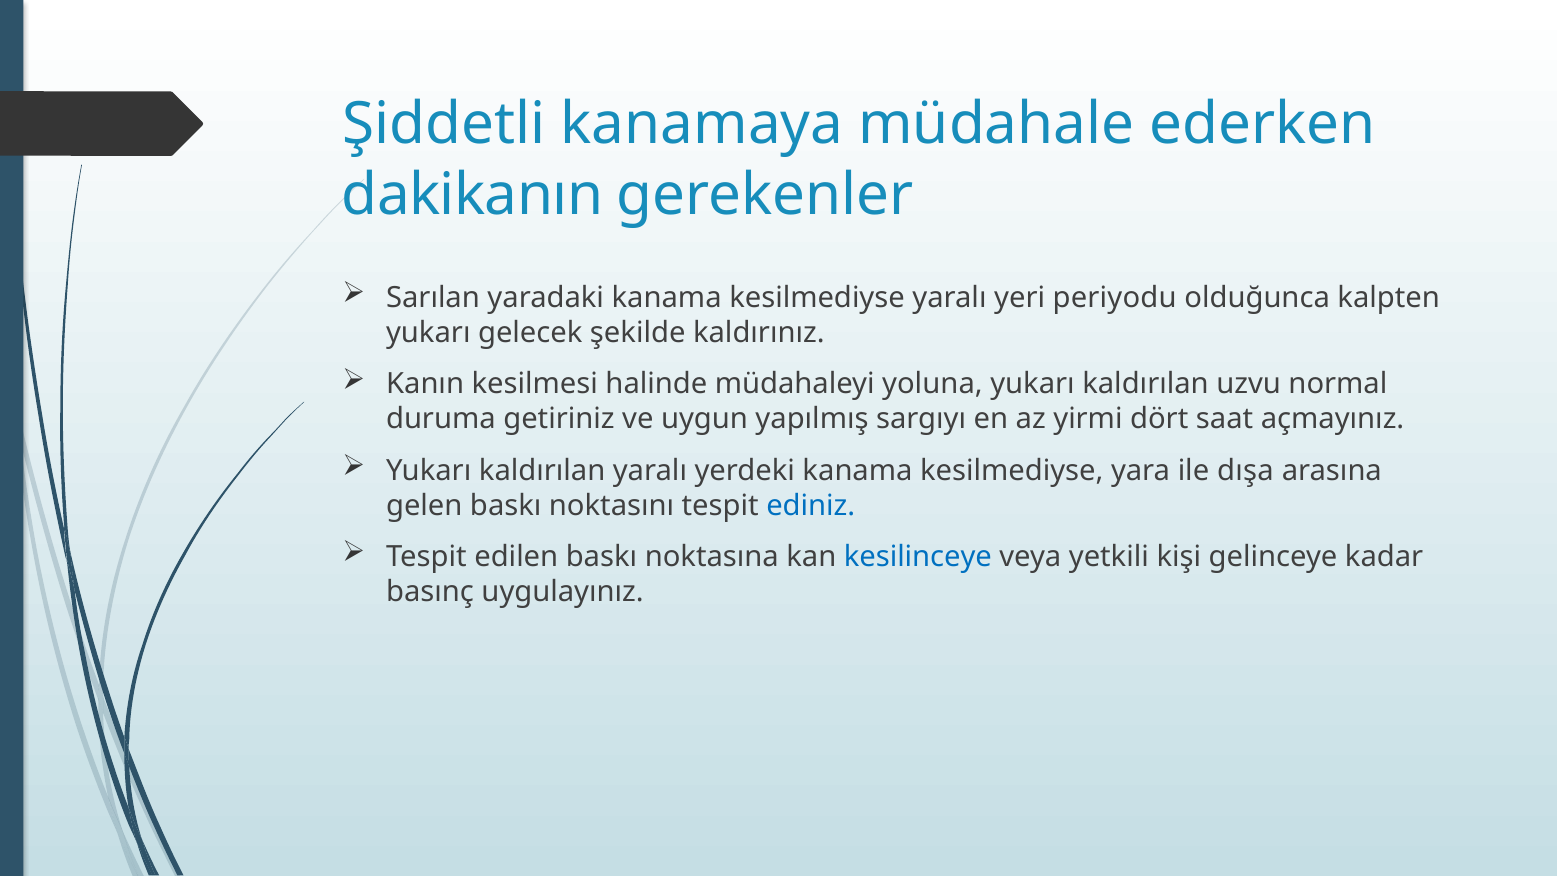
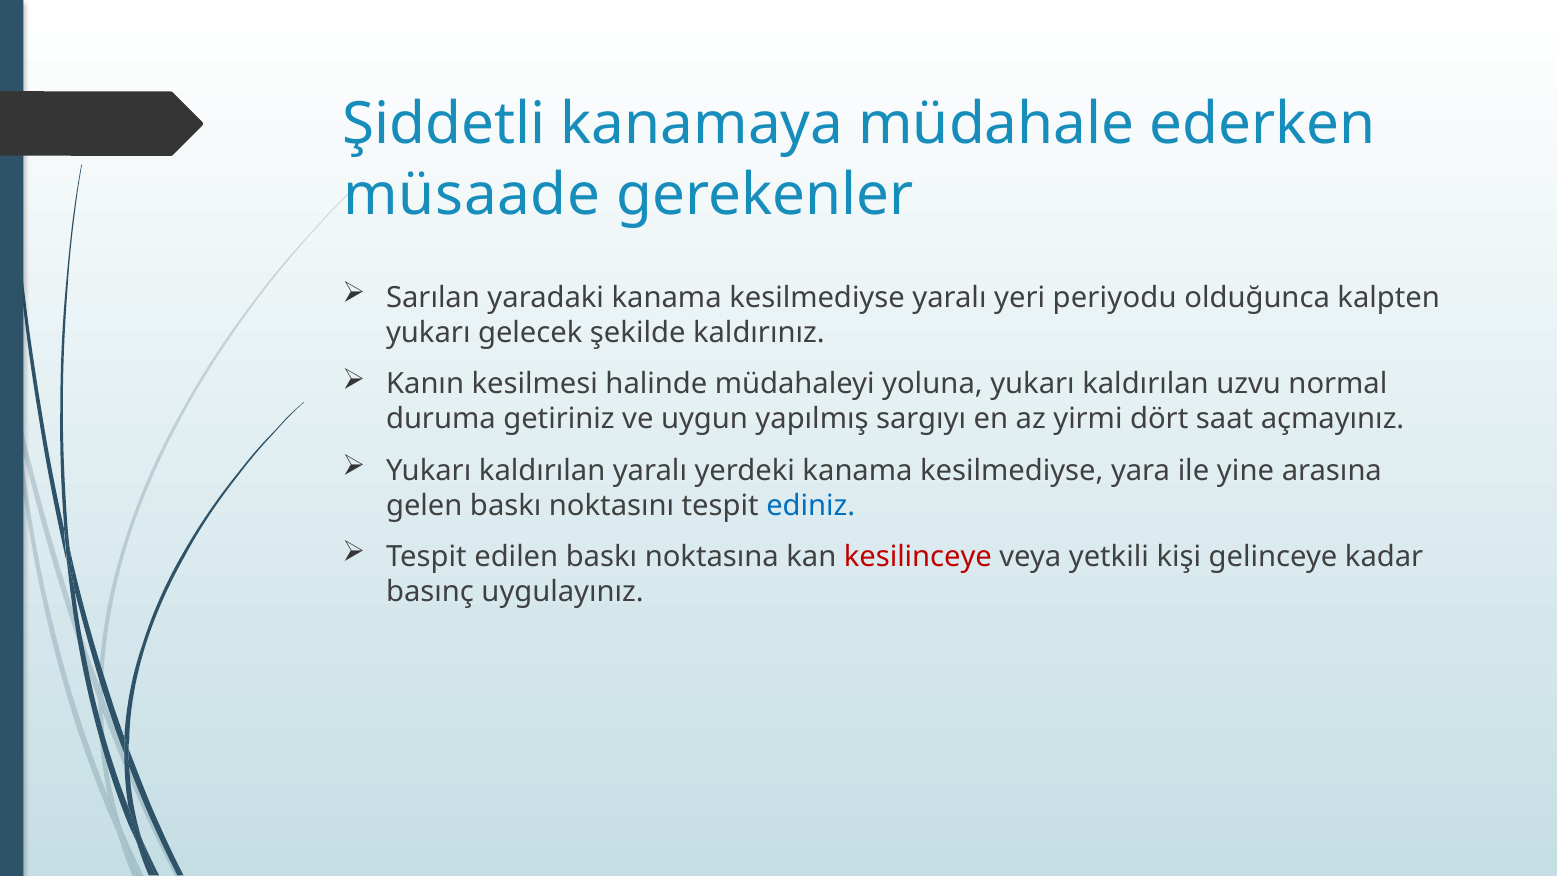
dakikanın: dakikanın -> müsaade
dışa: dışa -> yine
kesilinceye colour: blue -> red
